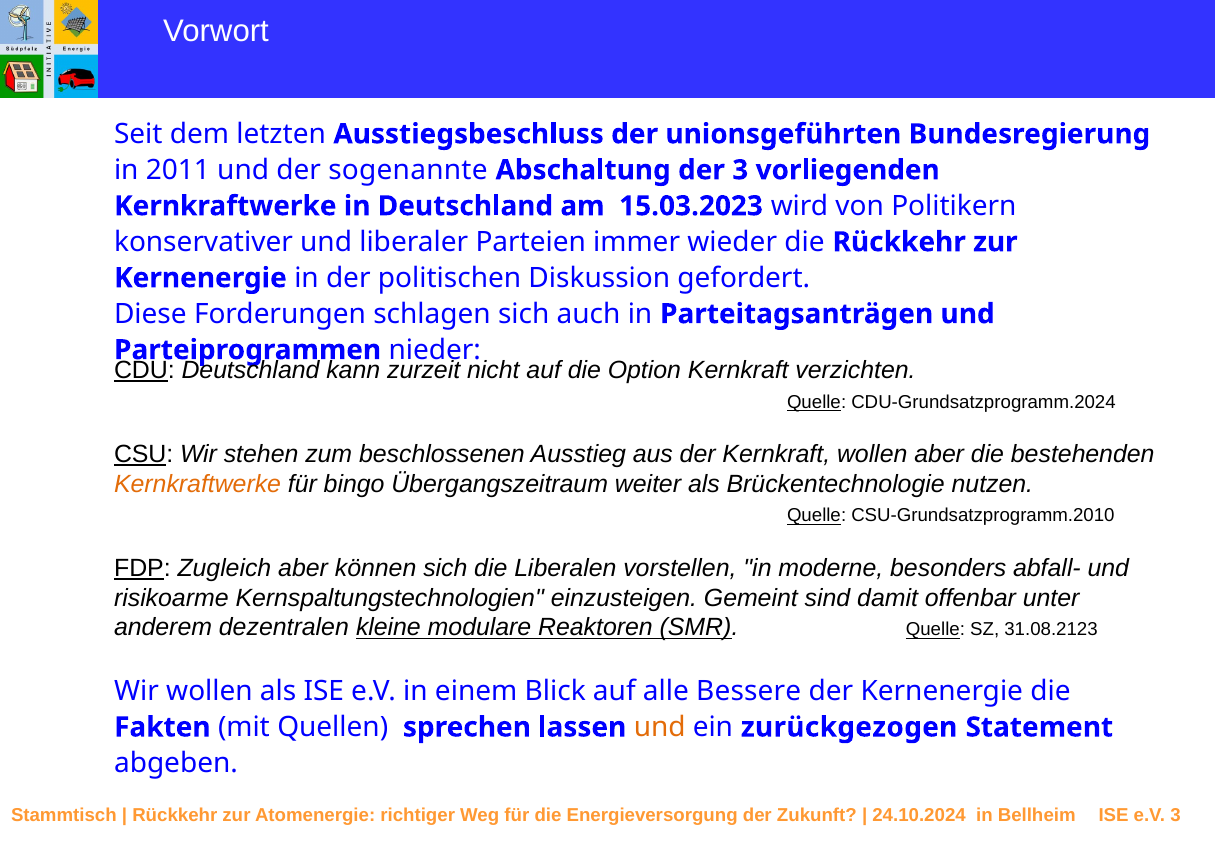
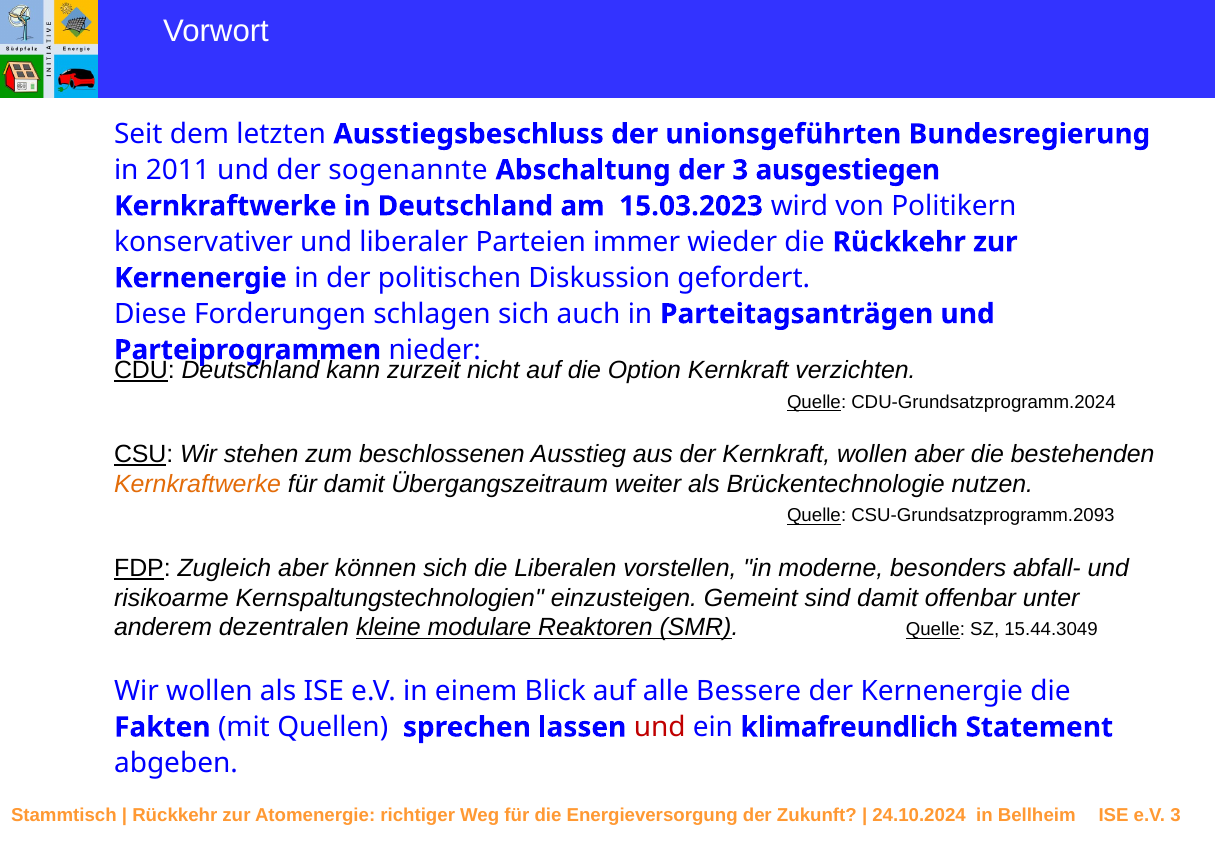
vorliegenden: vorliegenden -> ausgestiegen
für bingo: bingo -> damit
CSU-Grundsatzprogramm.2010: CSU-Grundsatzprogramm.2010 -> CSU-Grundsatzprogramm.2093
31.08.2123: 31.08.2123 -> 15.44.3049
und at (660, 727) colour: orange -> red
zurückgezogen: zurückgezogen -> klimafreundlich
